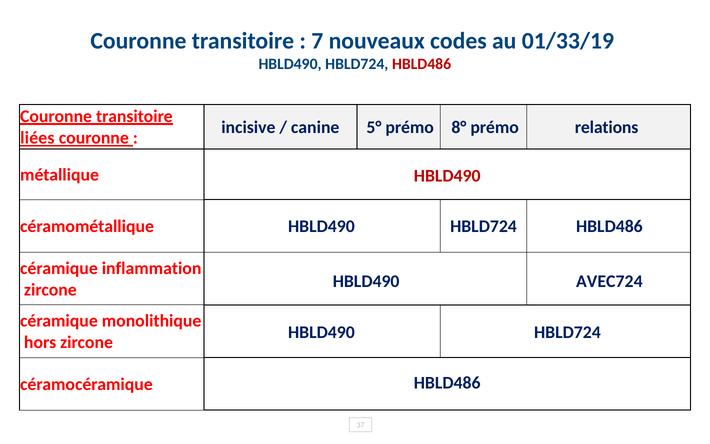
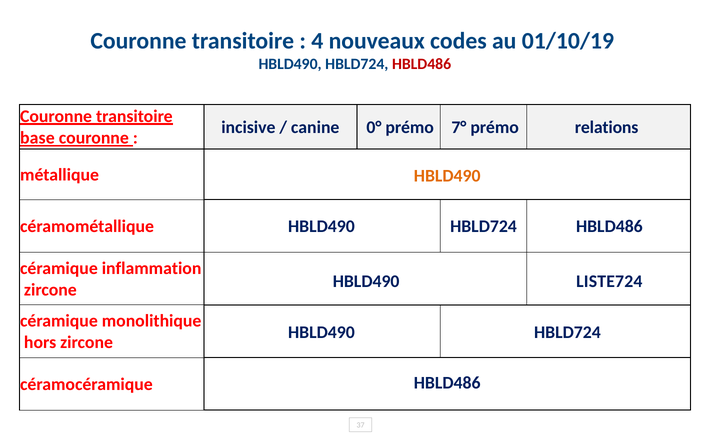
7: 7 -> 4
01/33/19: 01/33/19 -> 01/10/19
5°: 5° -> 0°
8°: 8° -> 7°
liées: liées -> base
HBLD490 at (447, 176) colour: red -> orange
AVEC724: AVEC724 -> LISTE724
